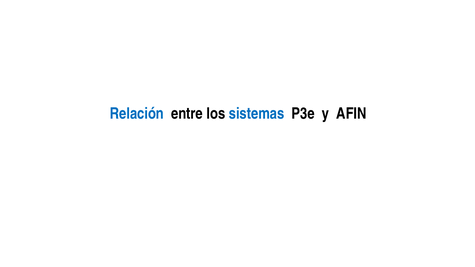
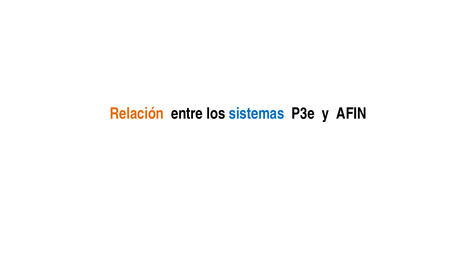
Relación colour: blue -> orange
